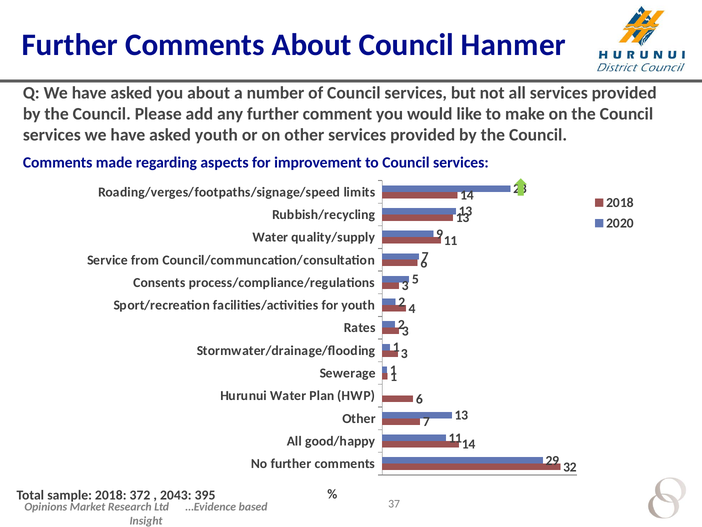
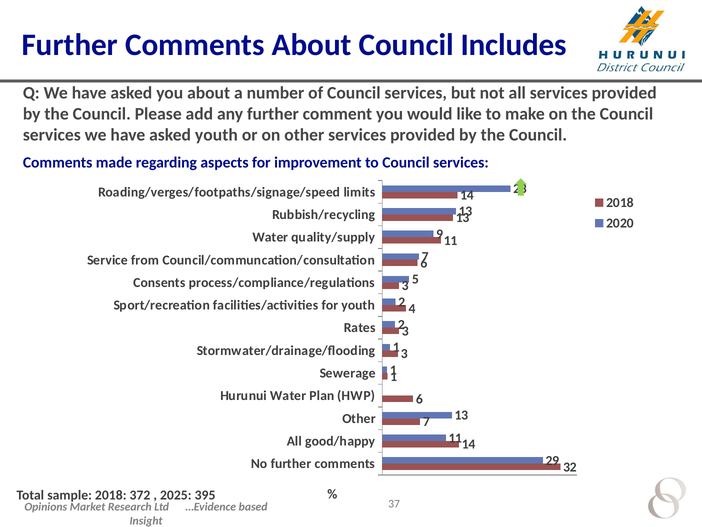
Hanmer: Hanmer -> Includes
2043: 2043 -> 2025
